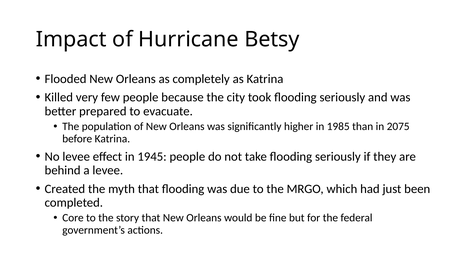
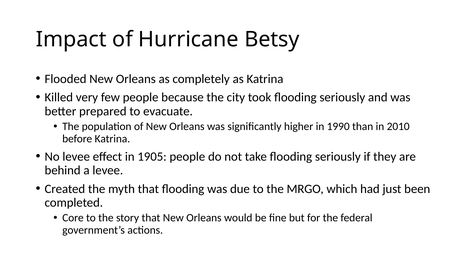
1985: 1985 -> 1990
2075: 2075 -> 2010
1945: 1945 -> 1905
